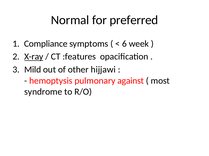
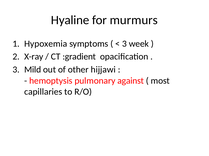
Normal: Normal -> Hyaline
preferred: preferred -> murmurs
Compliance: Compliance -> Hypoxemia
6 at (124, 44): 6 -> 3
X-ray underline: present -> none
:features: :features -> :gradient
syndrome: syndrome -> capillaries
